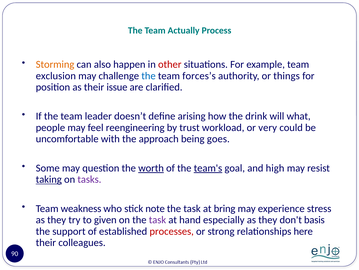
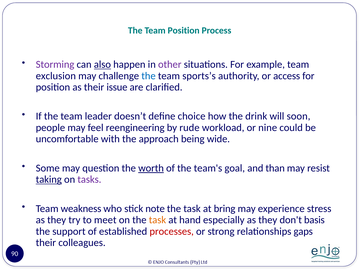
Team Actually: Actually -> Position
Storming colour: orange -> purple
also underline: none -> present
other colour: red -> purple
forces’s: forces’s -> sports’s
things: things -> access
arising: arising -> choice
what: what -> soon
trust: trust -> rude
very: very -> nine
goes: goes -> wide
team's underline: present -> none
high: high -> than
given: given -> meet
task at (157, 219) colour: purple -> orange
here: here -> gaps
